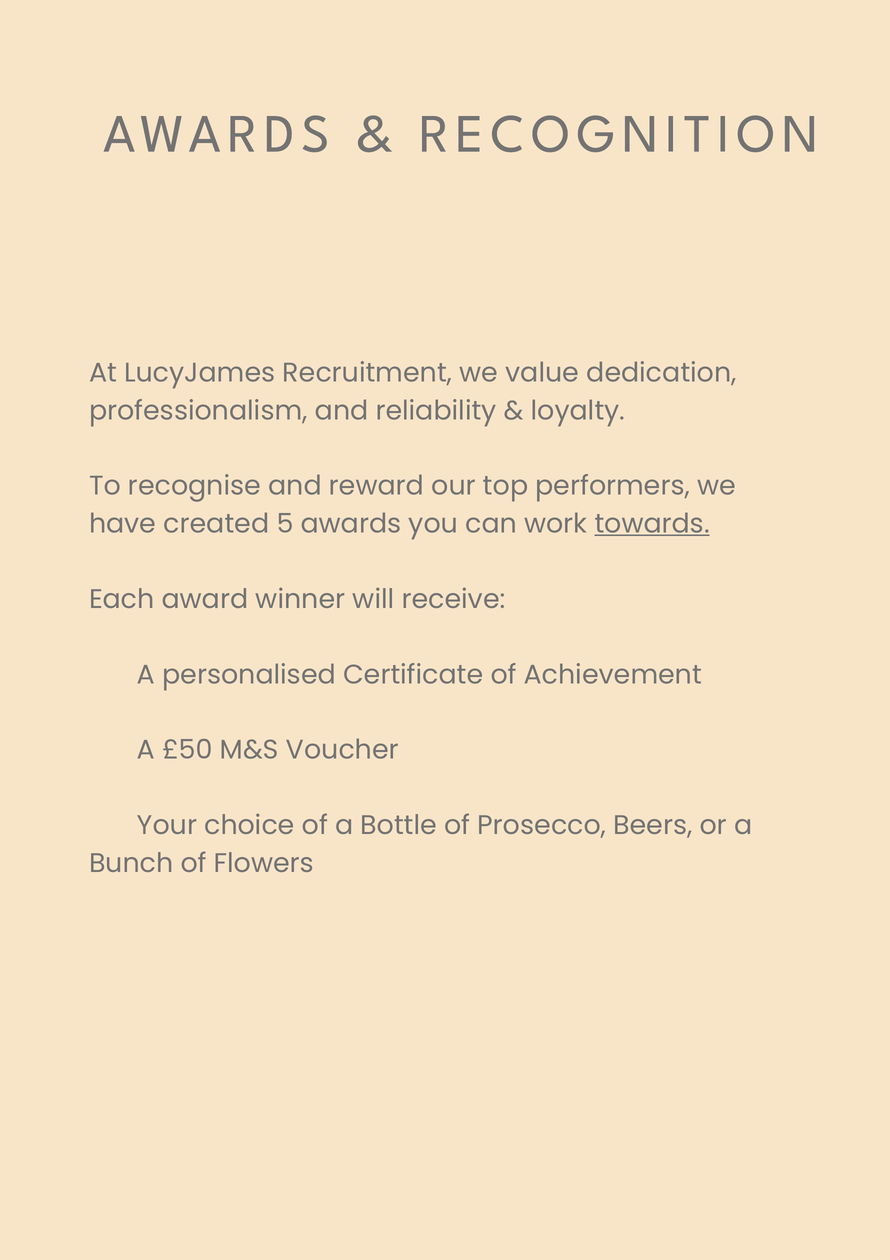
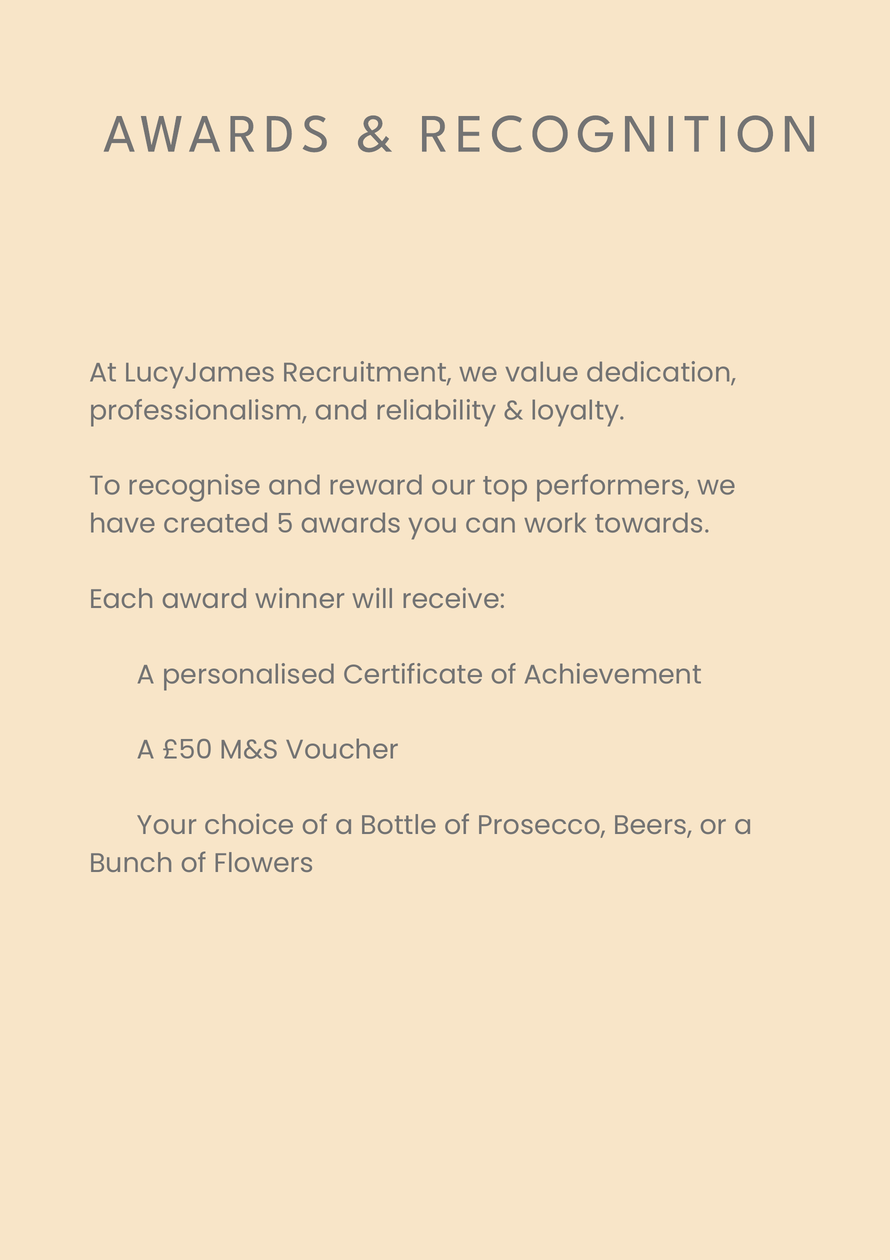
towards underline: present -> none
